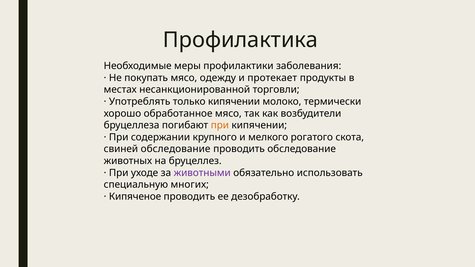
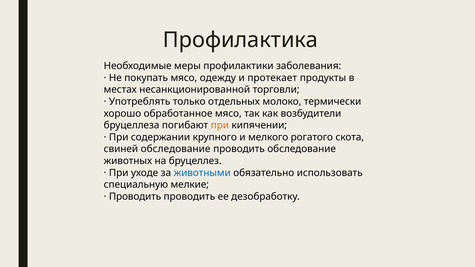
только кипячении: кипячении -> отдельных
животными colour: purple -> blue
многих: многих -> мелкие
Кипяченое at (135, 197): Кипяченое -> Проводить
